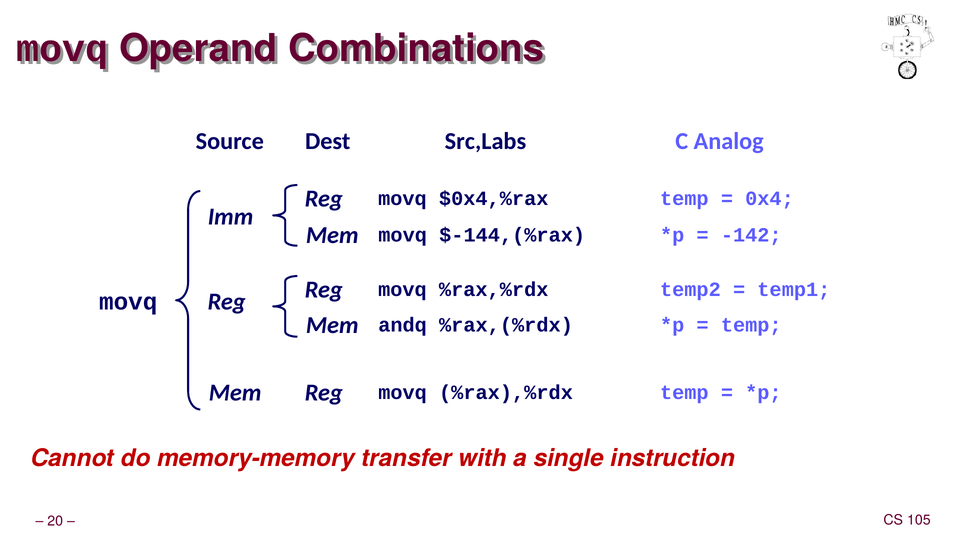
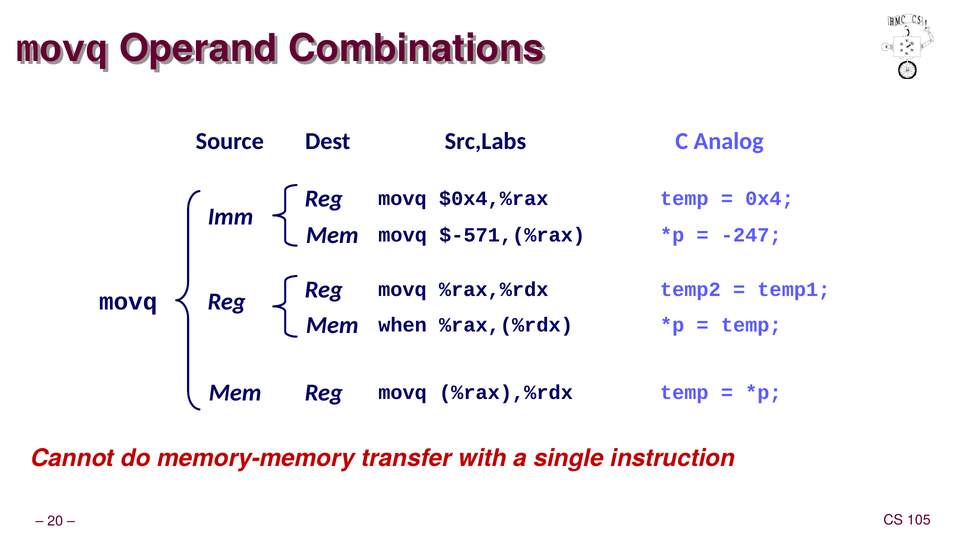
$-144,(%rax: $-144,(%rax -> $-571,(%rax
-142: -142 -> -247
andq: andq -> when
